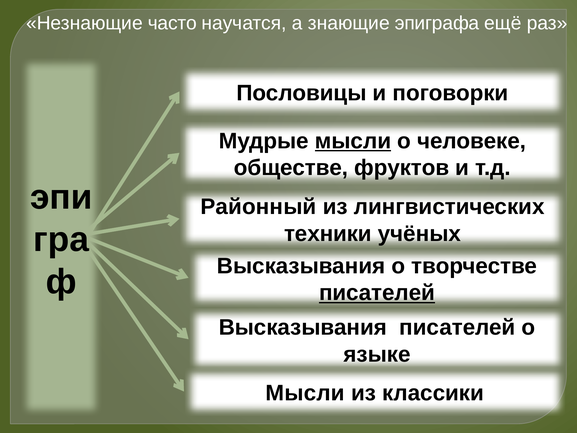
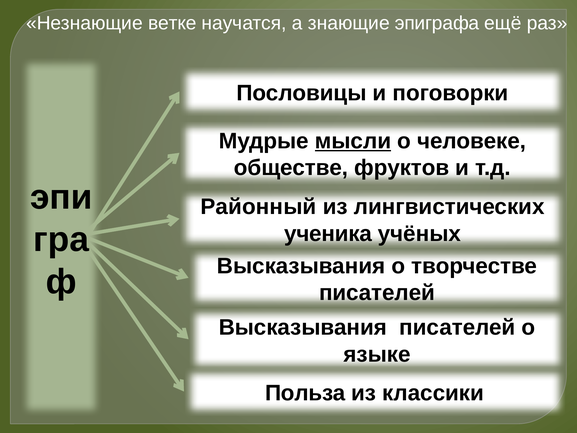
часто: часто -> ветке
техники: техники -> ученика
писателей at (377, 293) underline: present -> none
Мысли at (305, 393): Мысли -> Польза
